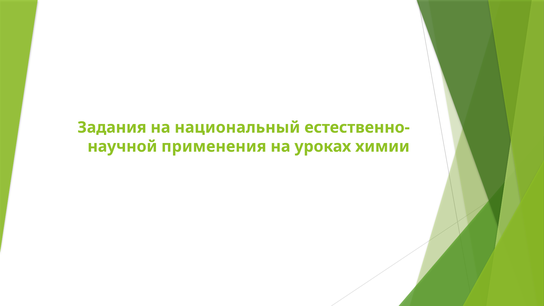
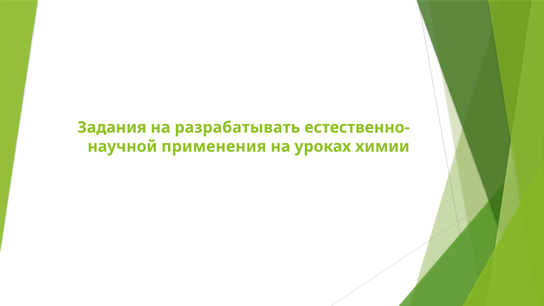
национальный: национальный -> разрабатывать
